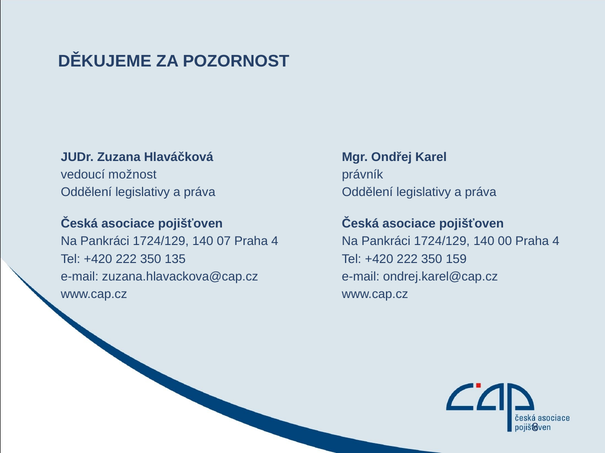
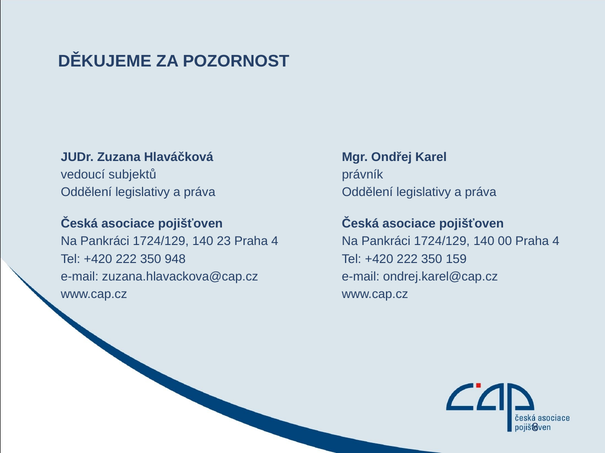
možnost: možnost -> subjektů
07: 07 -> 23
135: 135 -> 948
